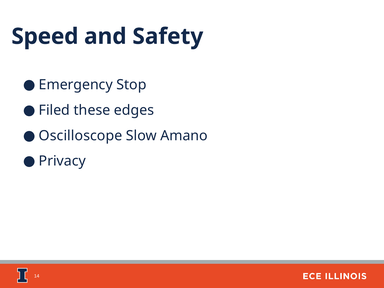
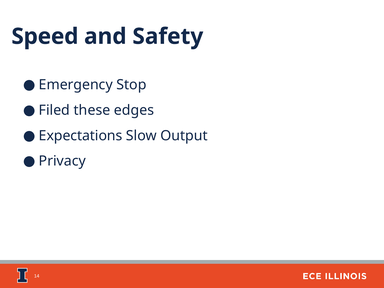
Oscilloscope: Oscilloscope -> Expectations
Amano: Amano -> Output
